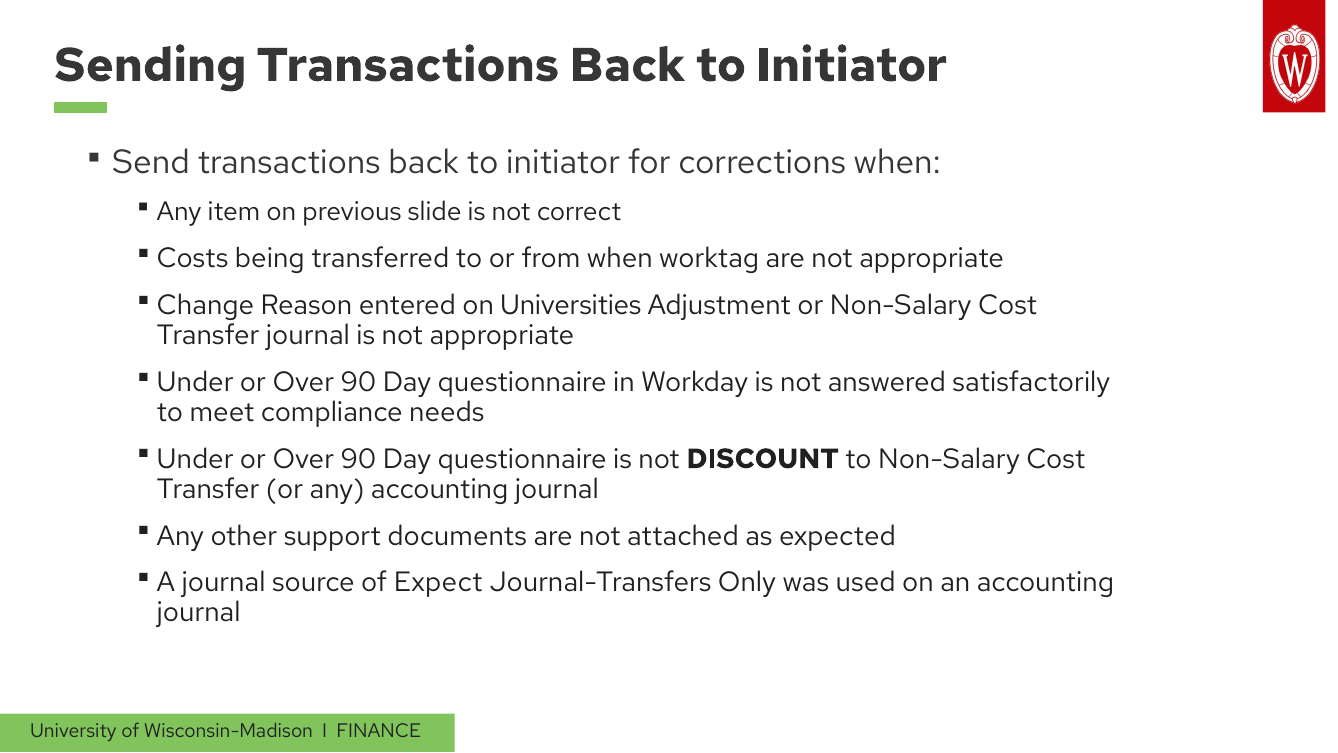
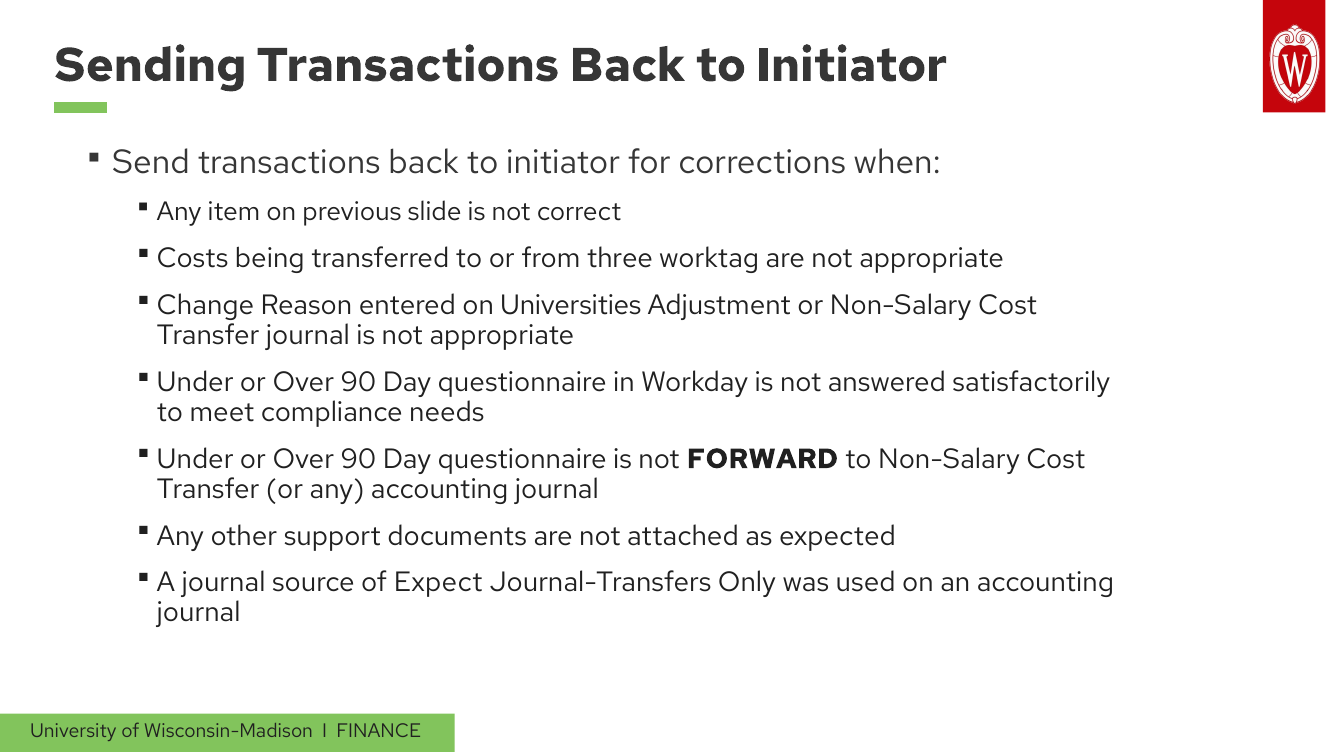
from when: when -> three
DISCOUNT: DISCOUNT -> FORWARD
